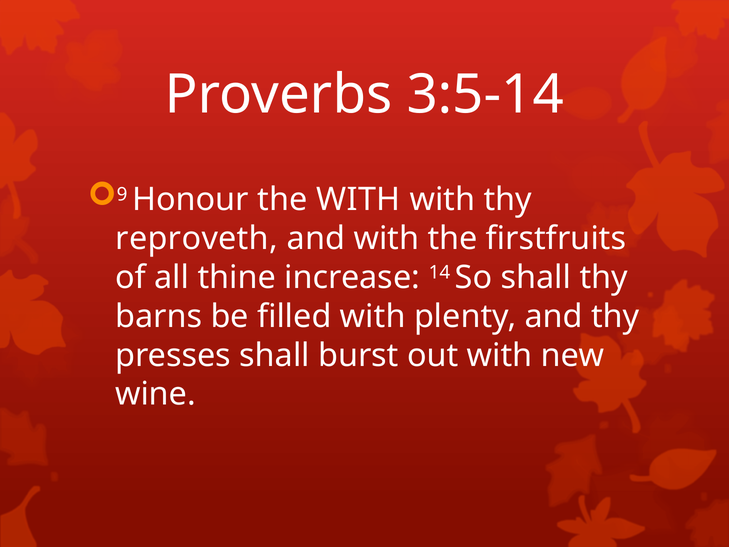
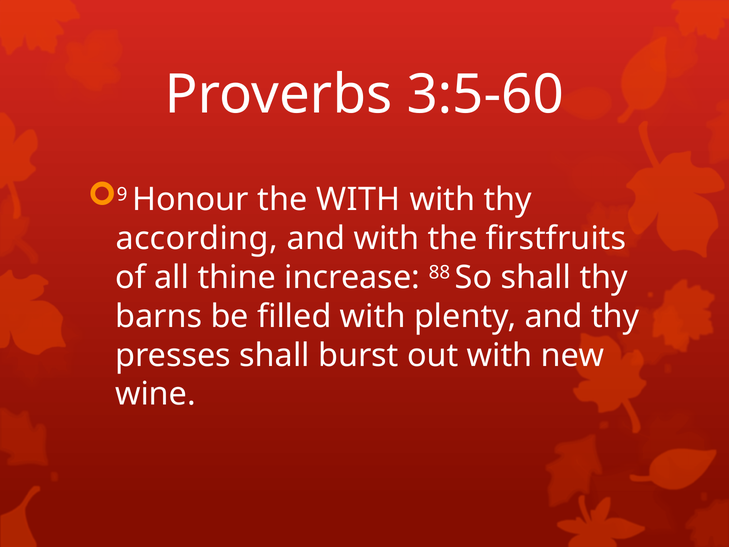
3:5-14: 3:5-14 -> 3:5-60
reproveth: reproveth -> according
14: 14 -> 88
